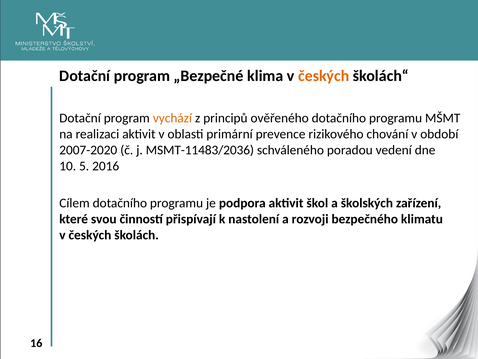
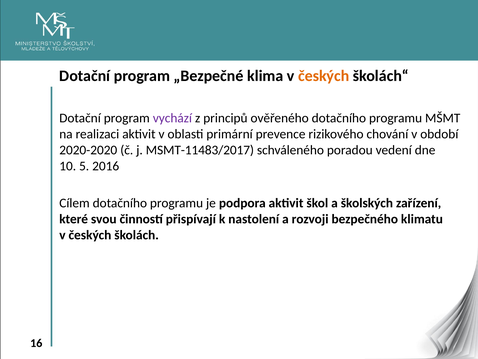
vychází colour: orange -> purple
2007-2020: 2007-2020 -> 2020-2020
MSMT-11483/2036: MSMT-11483/2036 -> MSMT-11483/2017
